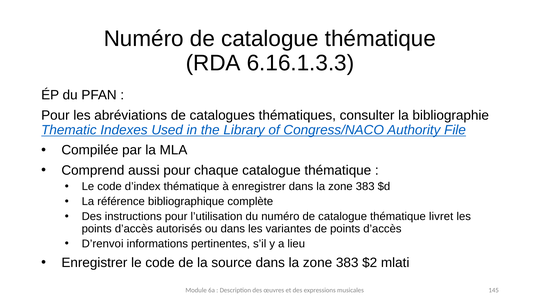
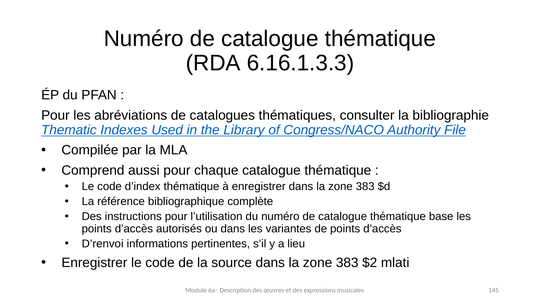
livret: livret -> base
